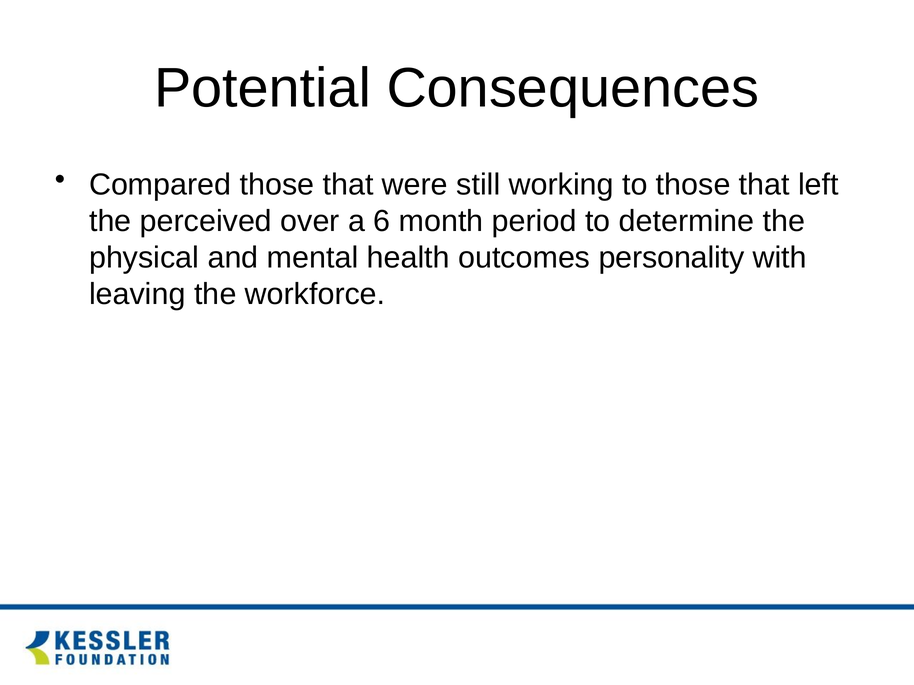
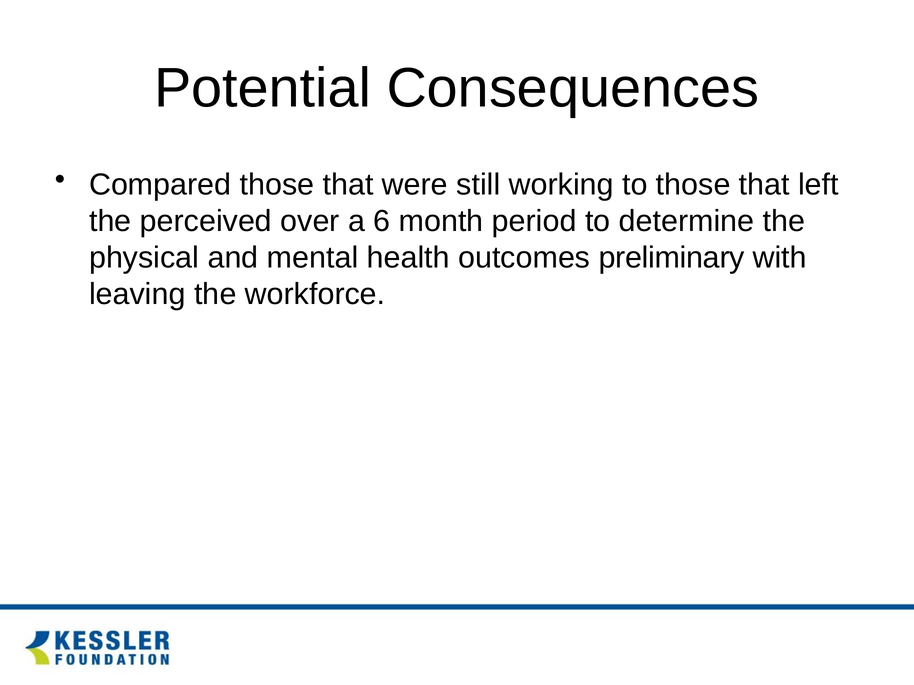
personality: personality -> preliminary
